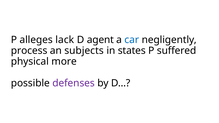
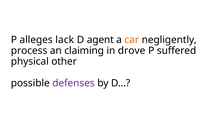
car colour: blue -> orange
subjects: subjects -> claiming
states: states -> drove
more: more -> other
